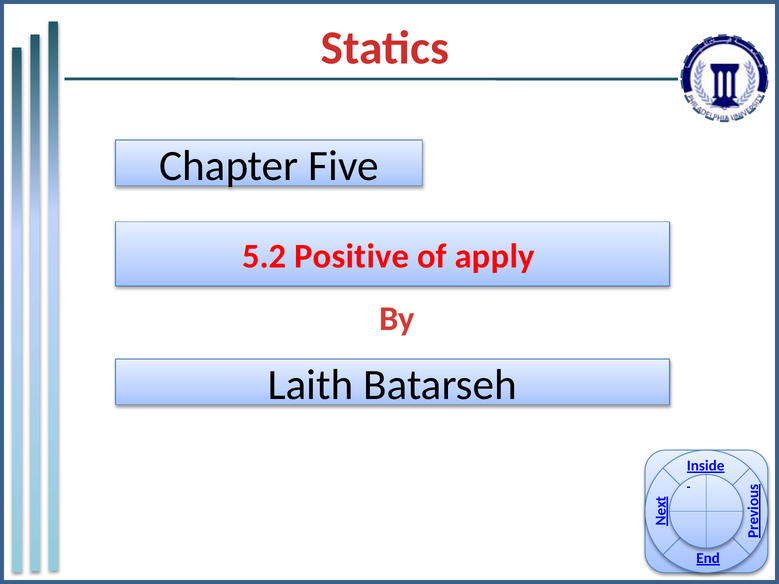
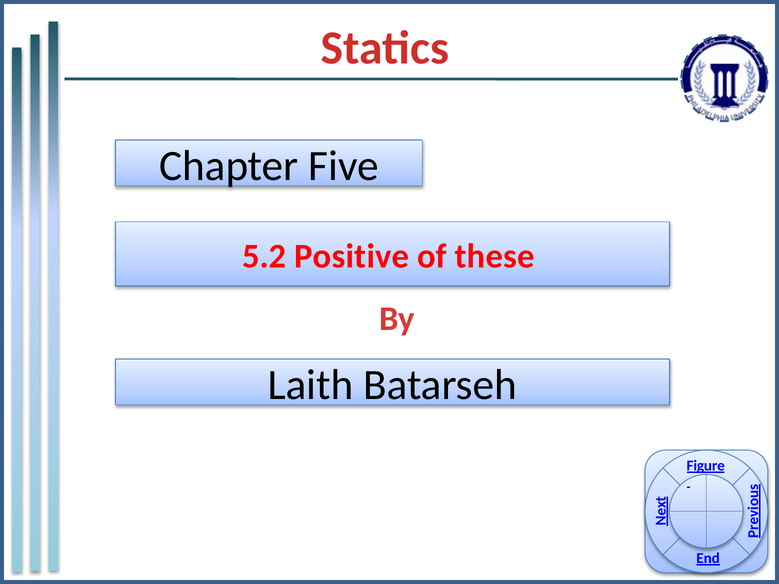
apply: apply -> these
Inside: Inside -> Figure
